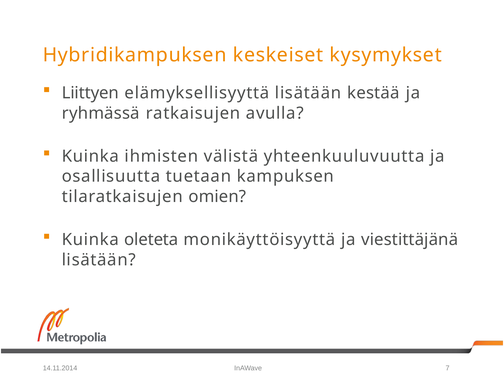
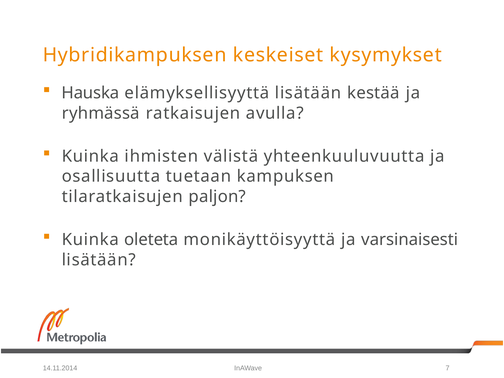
Liittyen: Liittyen -> Hauska
omien: omien -> paljon
viestittäjänä: viestittäjänä -> varsinaisesti
